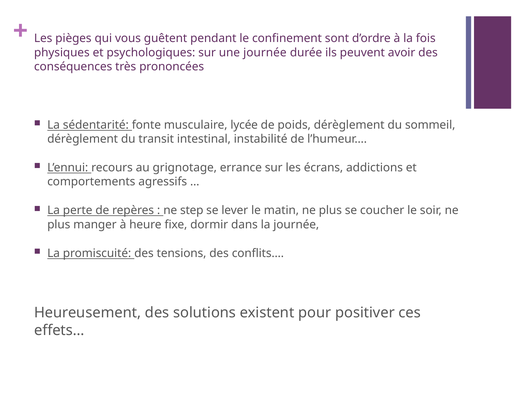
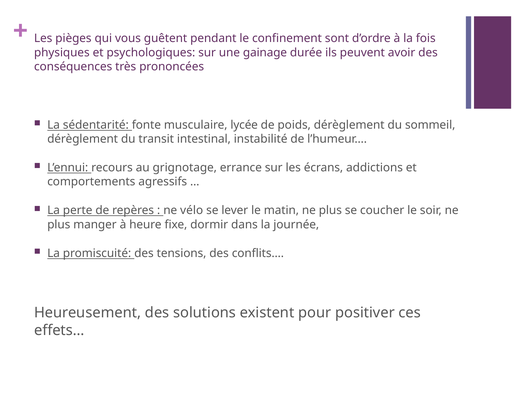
une journée: journée -> gainage
step: step -> vélo
